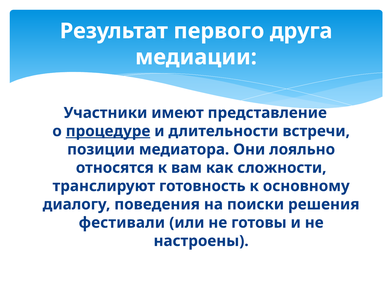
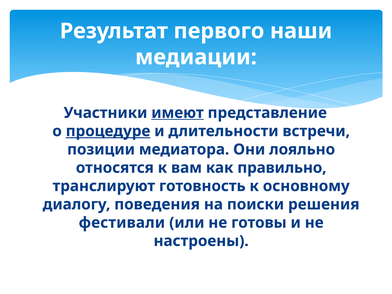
друга: друга -> наши
имеют underline: none -> present
сложности: сложности -> правильно
